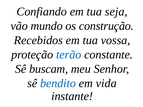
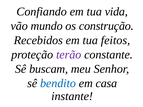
seja: seja -> vida
vossa: vossa -> feitos
terão colour: blue -> purple
vida: vida -> casa
